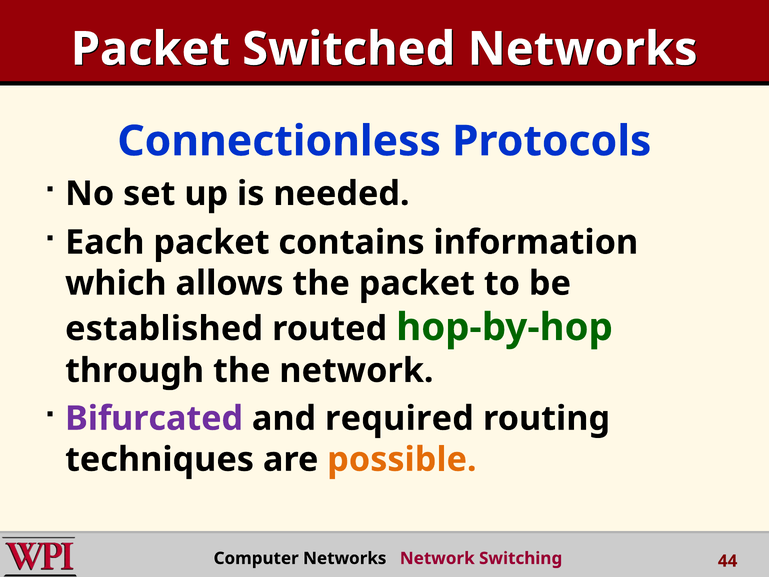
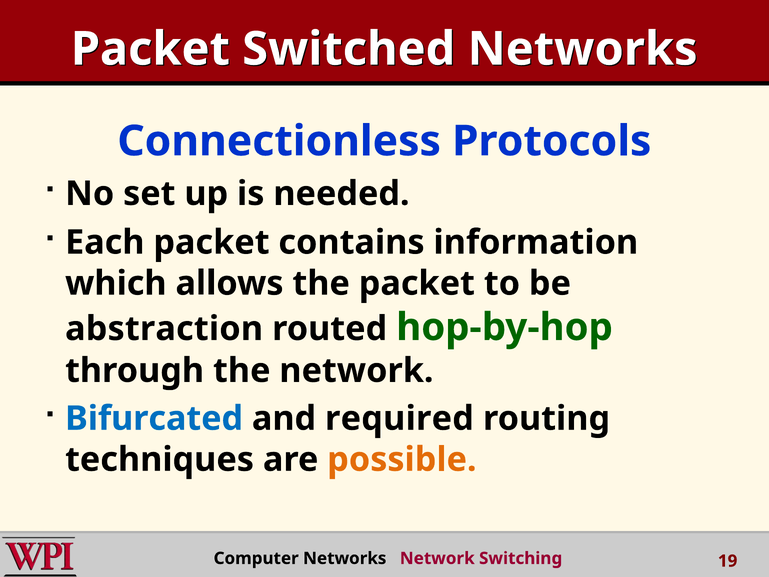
established: established -> abstraction
Bifurcated colour: purple -> blue
44: 44 -> 19
